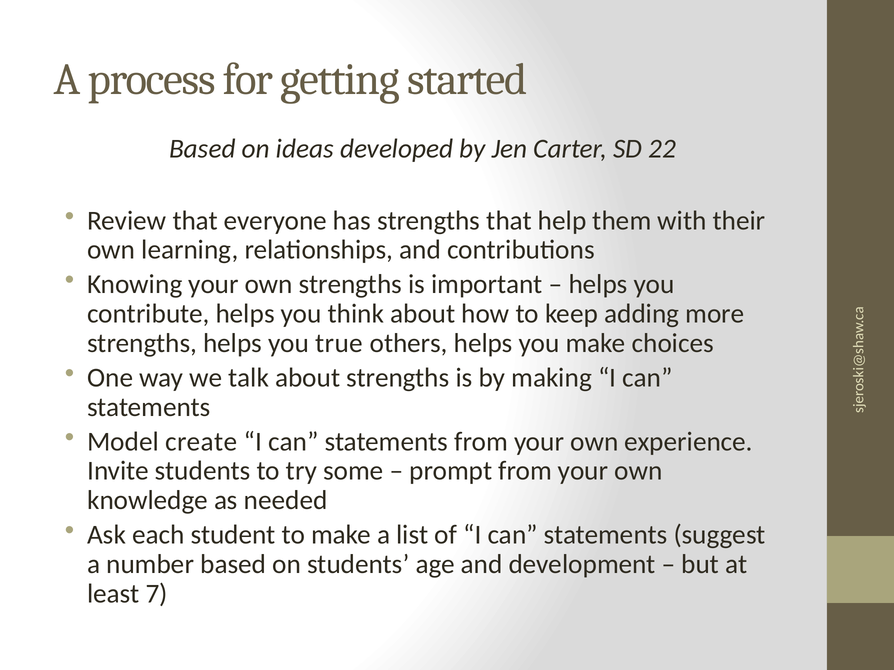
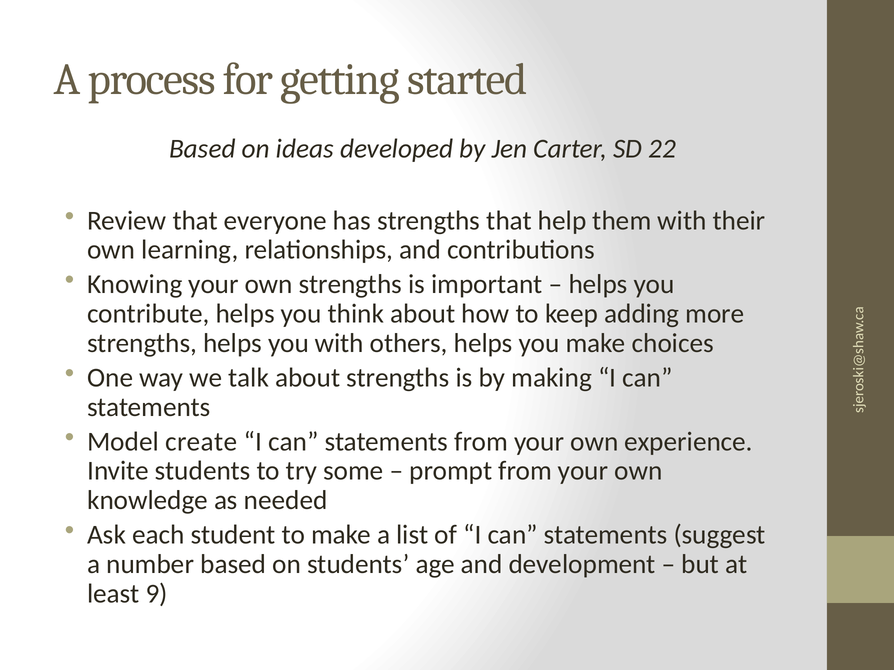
you true: true -> with
7: 7 -> 9
